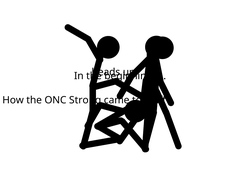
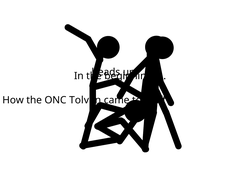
Strong: Strong -> Tolven
